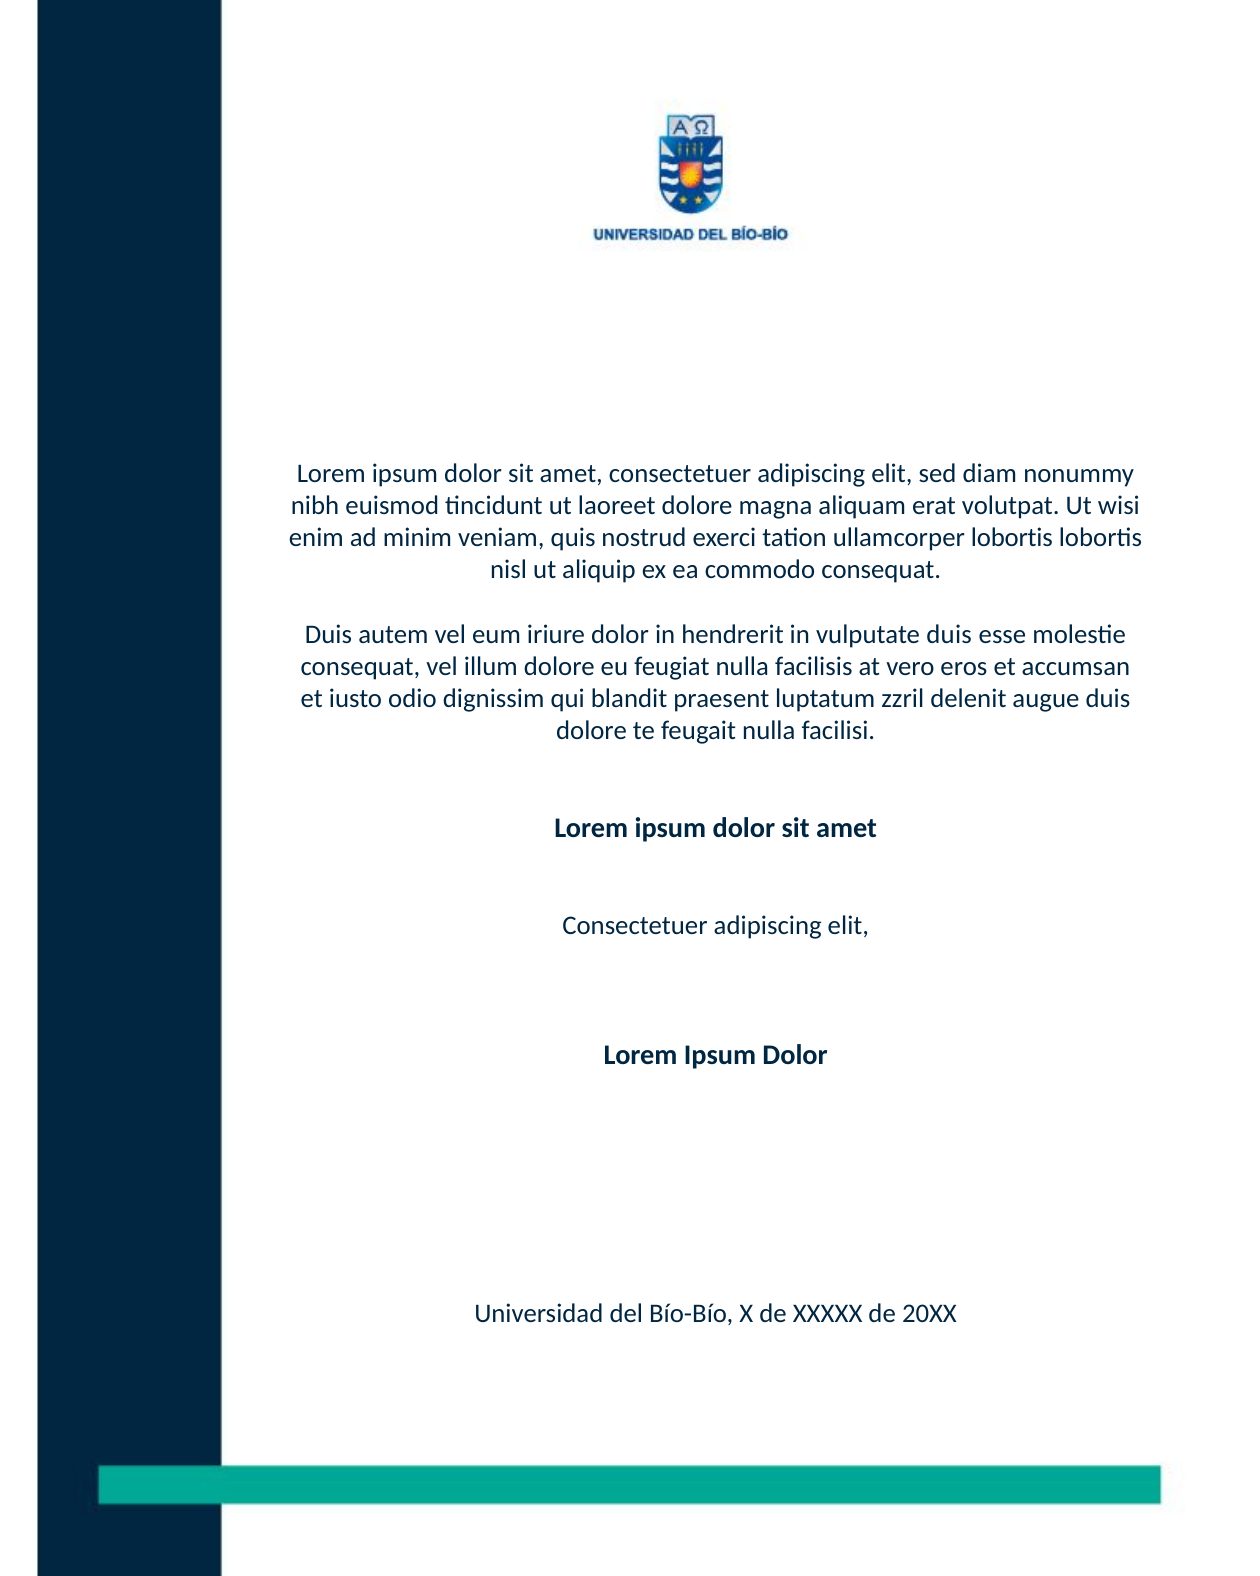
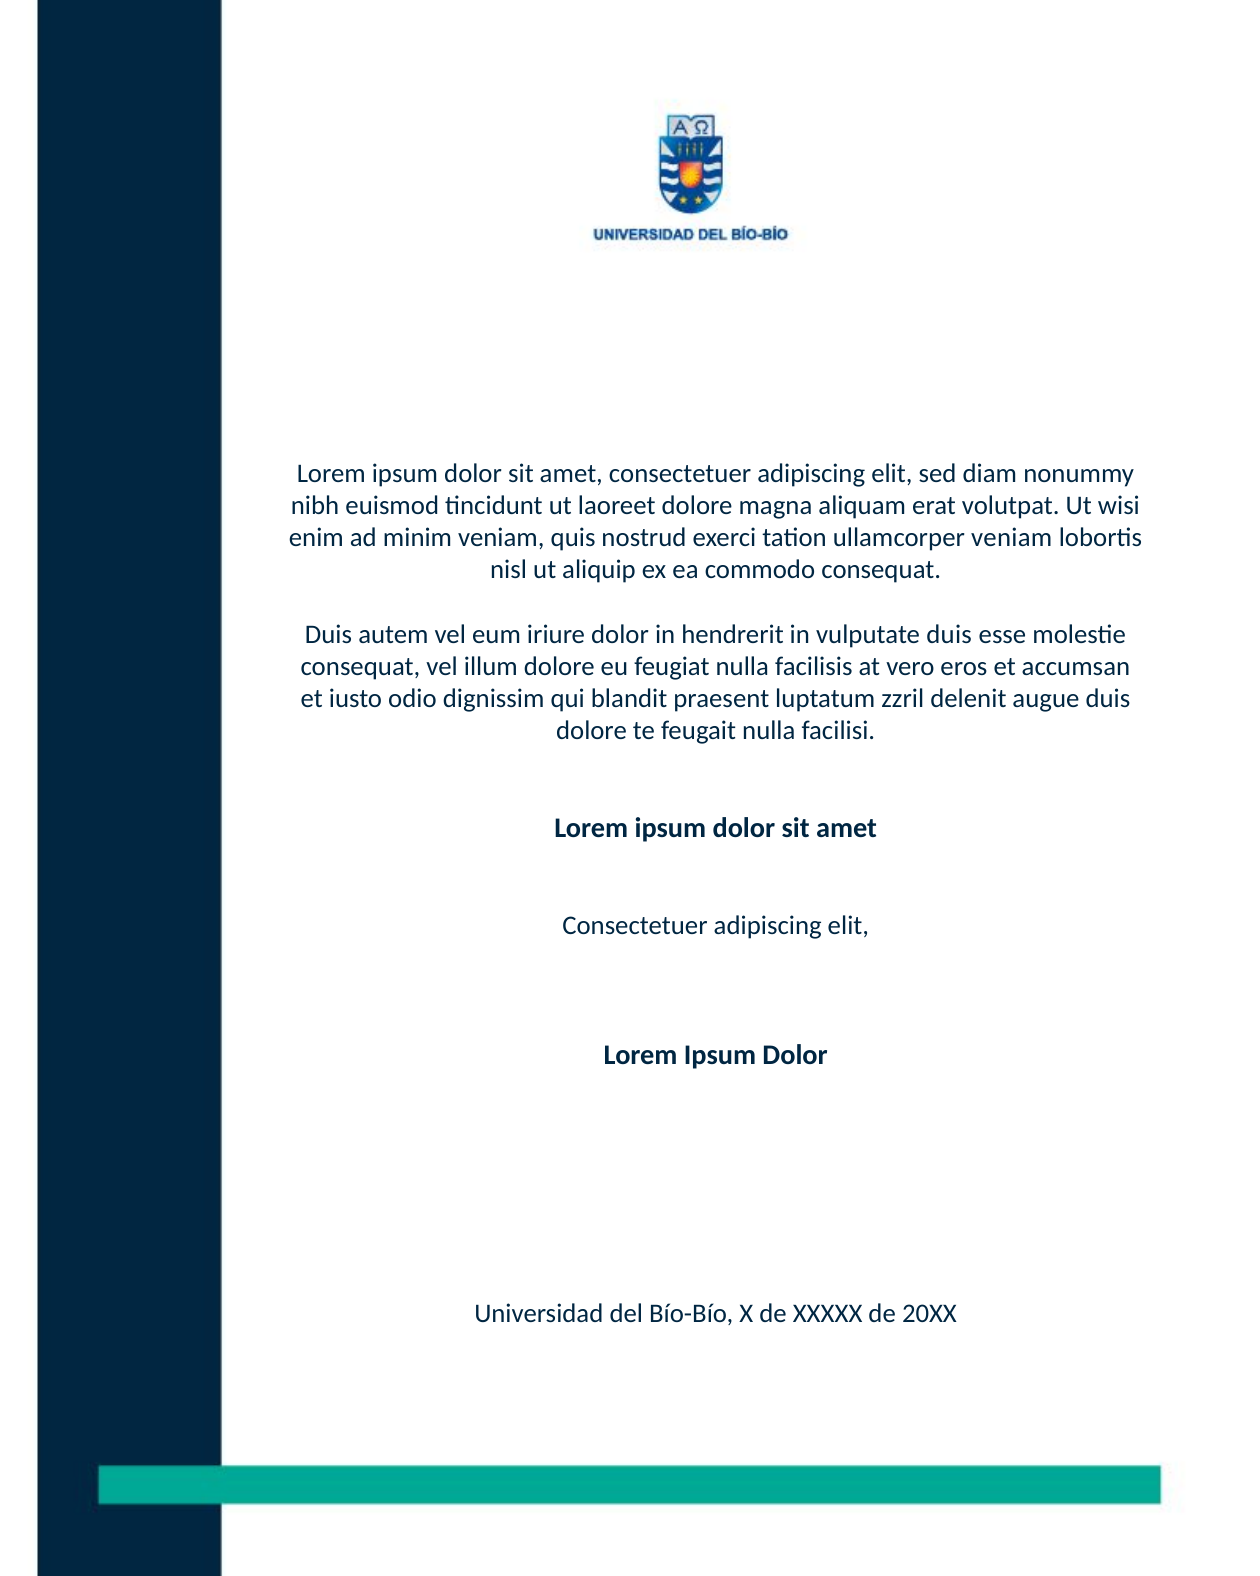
ullamcorper lobortis: lobortis -> veniam
